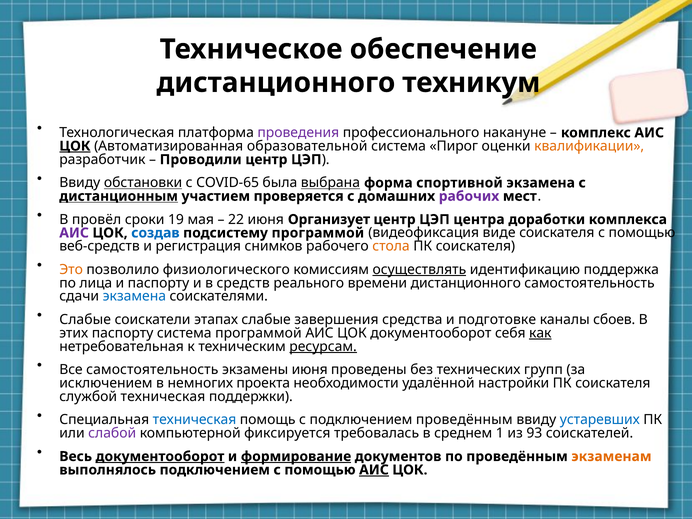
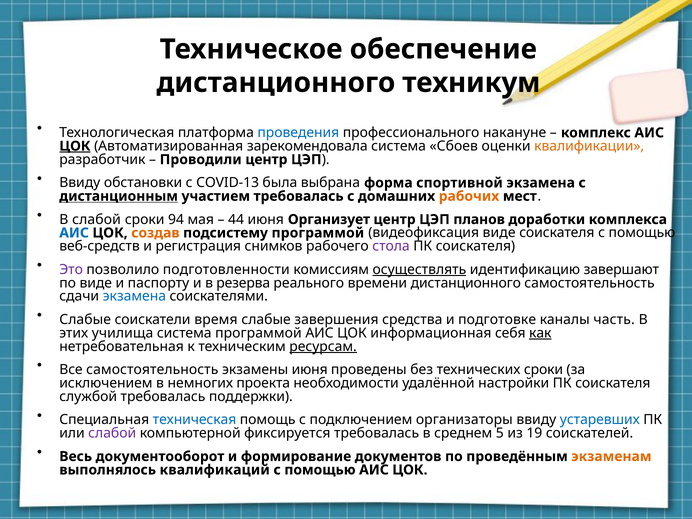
проведения colour: purple -> blue
образовательной: образовательной -> зарекомендовала
Пирог: Пирог -> Сбоев
обстановки underline: present -> none
COVID-65: COVID-65 -> COVID-13
выбрана underline: present -> none
участием проверяется: проверяется -> требовалась
рабочих colour: purple -> orange
В провёл: провёл -> слабой
19: 19 -> 94
22: 22 -> 44
центра: центра -> планов
АИС at (74, 233) colour: purple -> blue
создав colour: blue -> orange
стола colour: orange -> purple
Это colour: orange -> purple
физиологического: физиологического -> подготовленности
поддержка: поддержка -> завершают
по лица: лица -> виде
средств: средств -> резерва
этапах: этапах -> время
сбоев: сбоев -> часть
этих паспорту: паспорту -> училища
ЦОК документооборот: документооборот -> информационная
технических групп: групп -> сроки
службой техническая: техническая -> требовалась
подключением проведённым: проведённым -> организаторы
1: 1 -> 5
93: 93 -> 19
документооборот at (160, 456) underline: present -> none
формирование underline: present -> none
выполнялось подключением: подключением -> квалификаций
АИС at (374, 470) underline: present -> none
